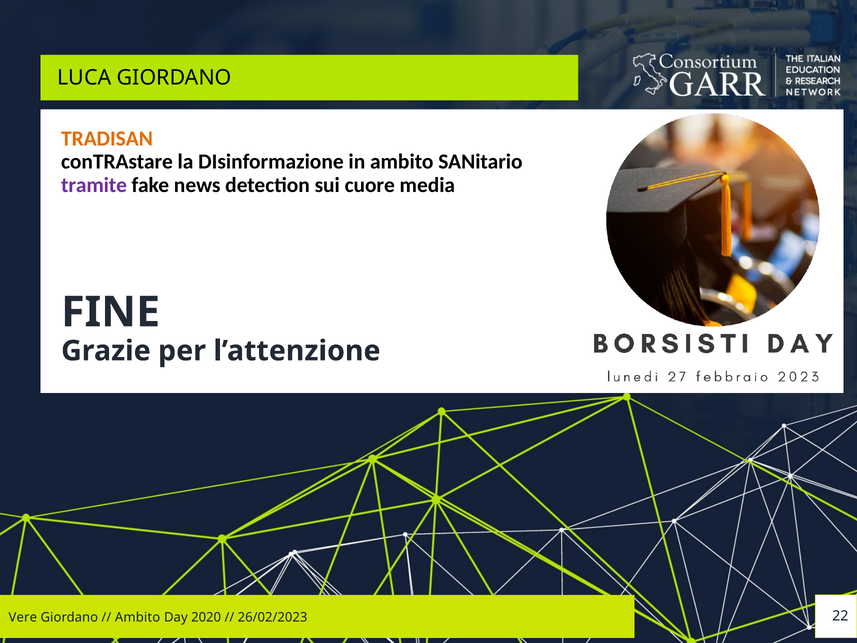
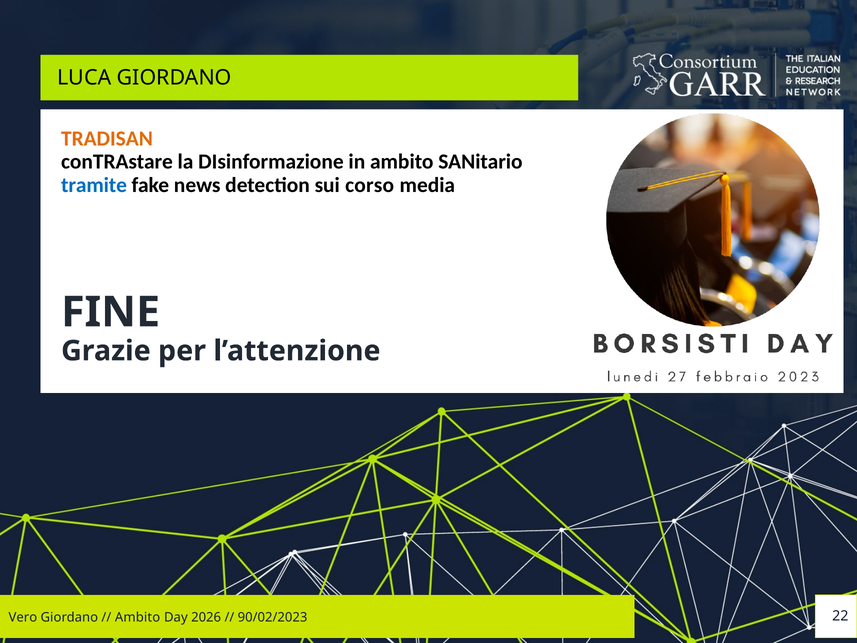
tramite colour: purple -> blue
cuore: cuore -> corso
Vere: Vere -> Vero
2020: 2020 -> 2026
26/02/2023: 26/02/2023 -> 90/02/2023
